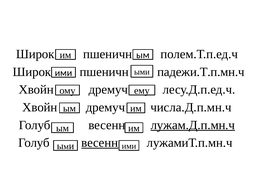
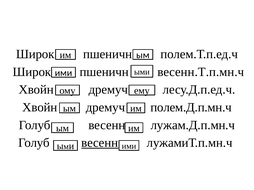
падежи.Т.п.мн.ч: падежи.Т.п.мн.ч -> весенн.Т.п.мн.ч
числа.Д.п.мн.ч: числа.Д.п.мн.ч -> полем.Д.п.мн.ч
лужам.Д.п.мн.ч underline: present -> none
